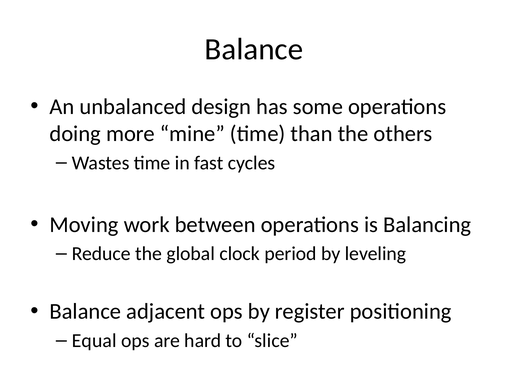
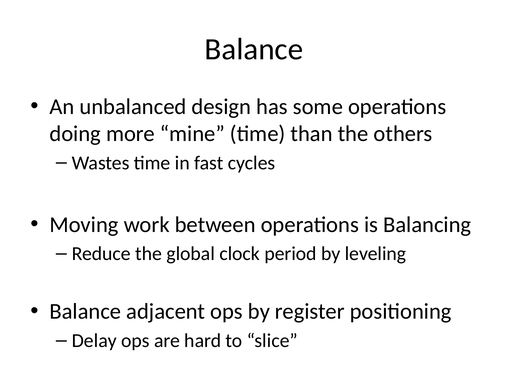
Equal: Equal -> Delay
